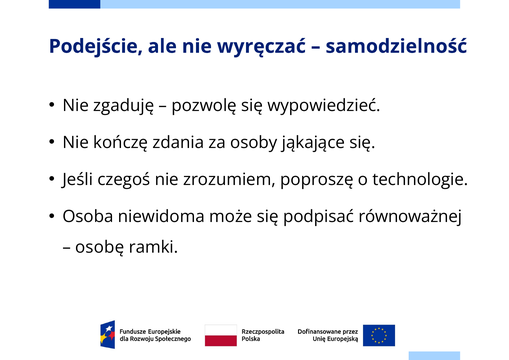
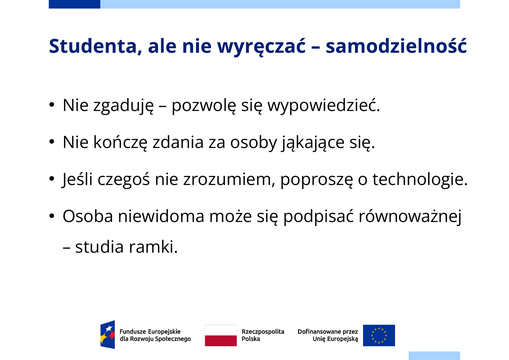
Podejście: Podejście -> Studenta
osobę: osobę -> studia
